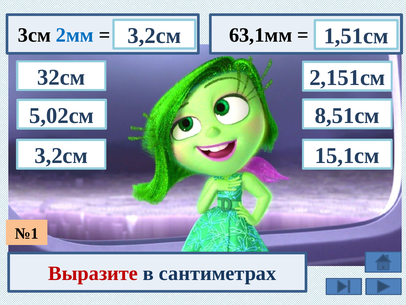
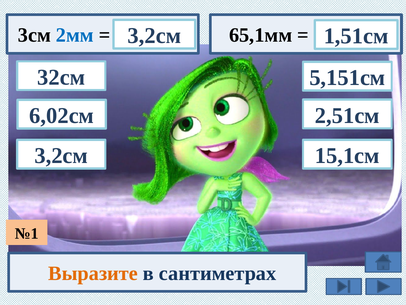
63,1мм: 63,1мм -> 65,1мм
2,151см: 2,151см -> 5,151см
8,51см: 8,51см -> 2,51см
5,02см: 5,02см -> 6,02см
Выразите colour: red -> orange
